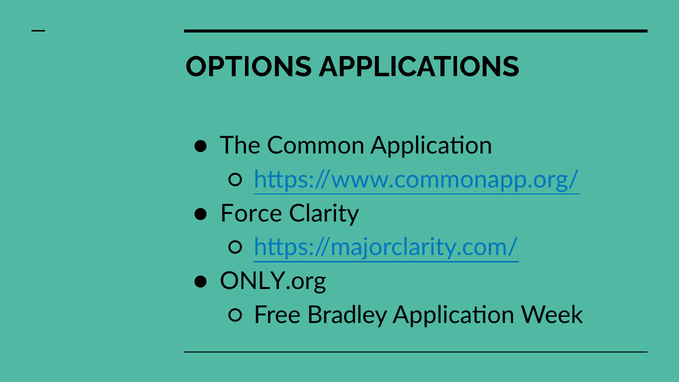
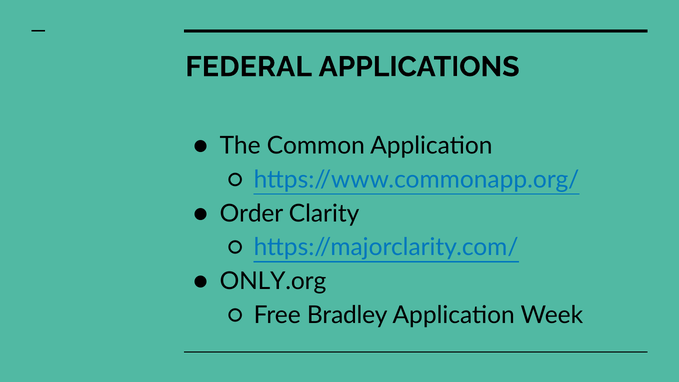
OPTIONS: OPTIONS -> FEDERAL
Force: Force -> Order
